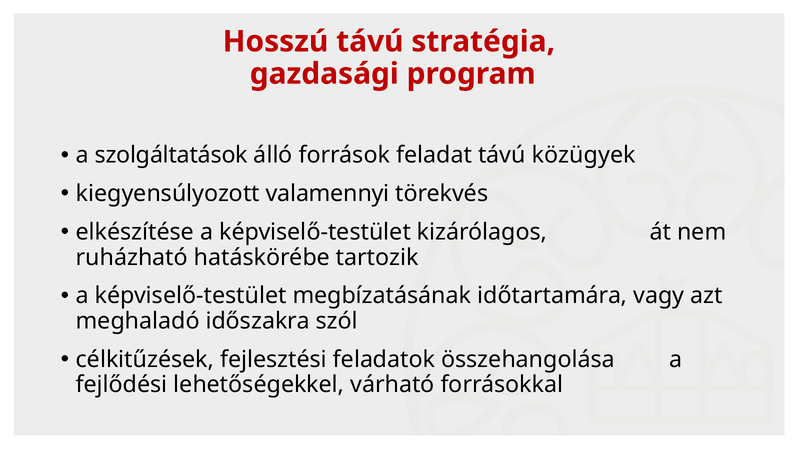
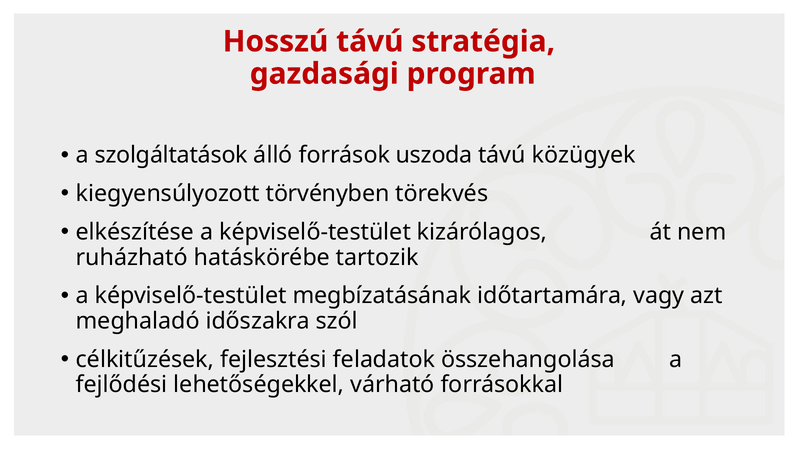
feladat: feladat -> uszoda
valamennyi: valamennyi -> törvényben
